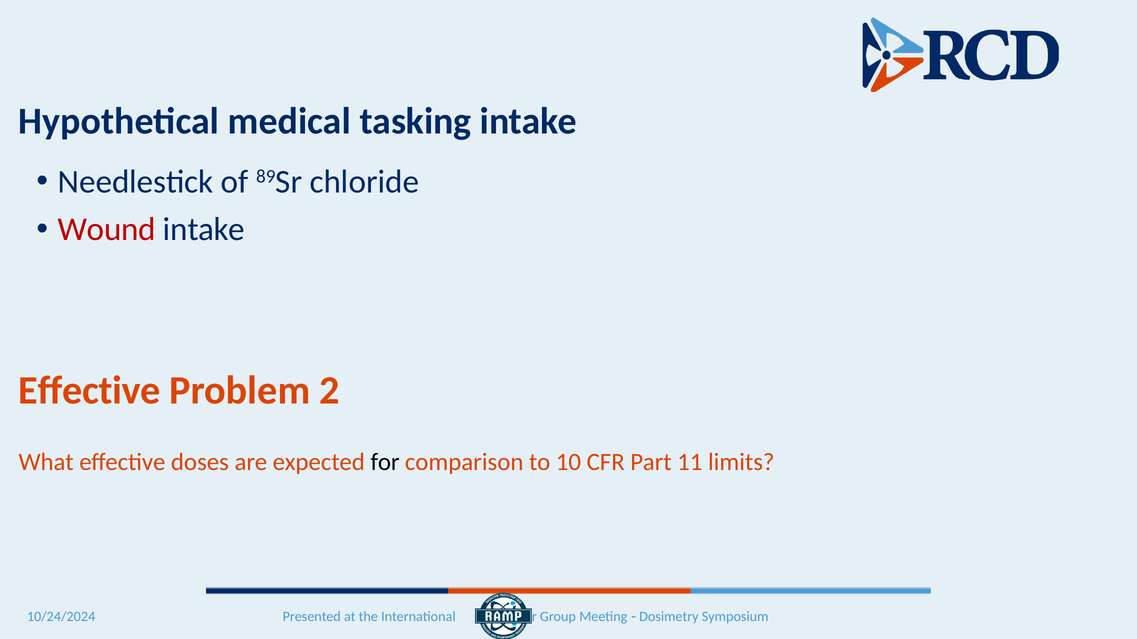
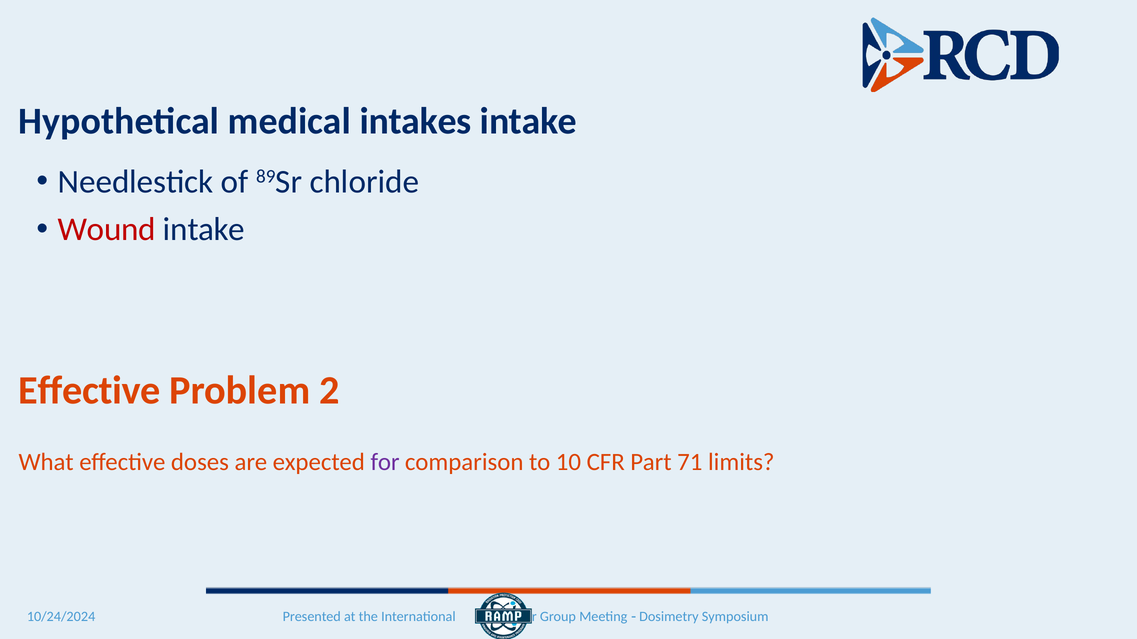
tasking: tasking -> intakes
for colour: black -> purple
11: 11 -> 71
